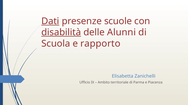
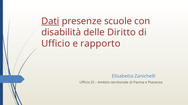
disabilità underline: present -> none
Alunni: Alunni -> Diritto
Scuola at (56, 44): Scuola -> Ufficio
